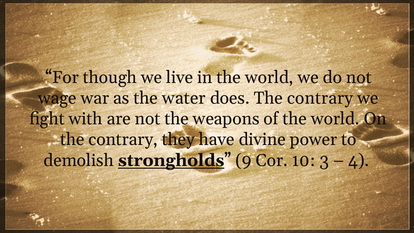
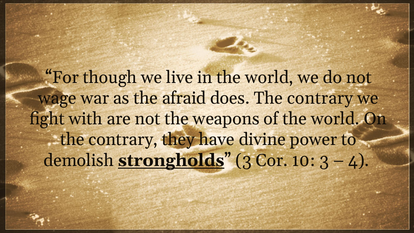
water: water -> afraid
9 at (244, 160): 9 -> 3
